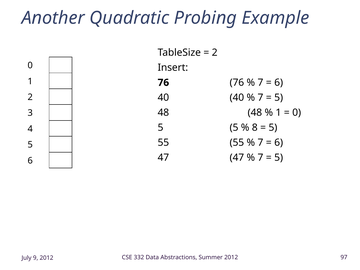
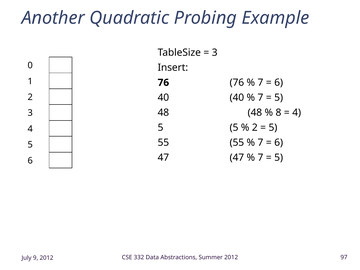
2 at (215, 53): 2 -> 3
1 at (278, 113): 1 -> 8
0 at (297, 113): 0 -> 4
8 at (255, 128): 8 -> 2
